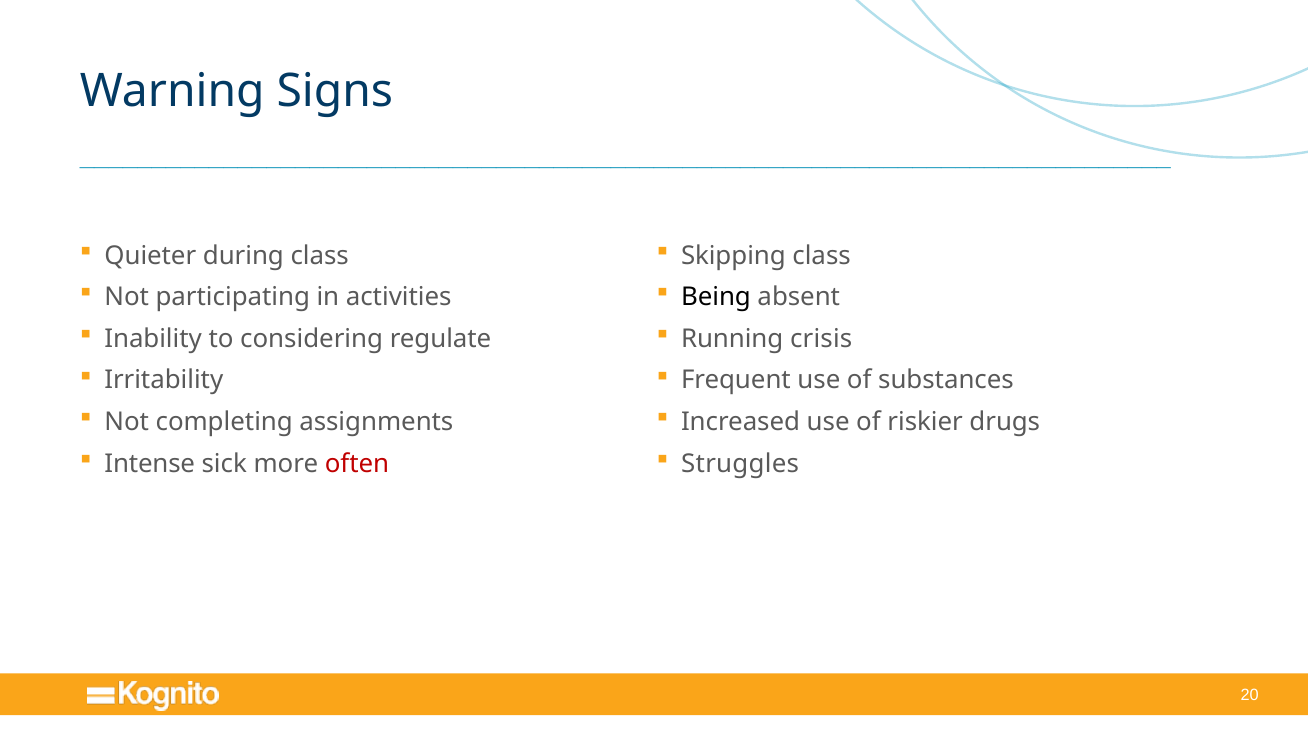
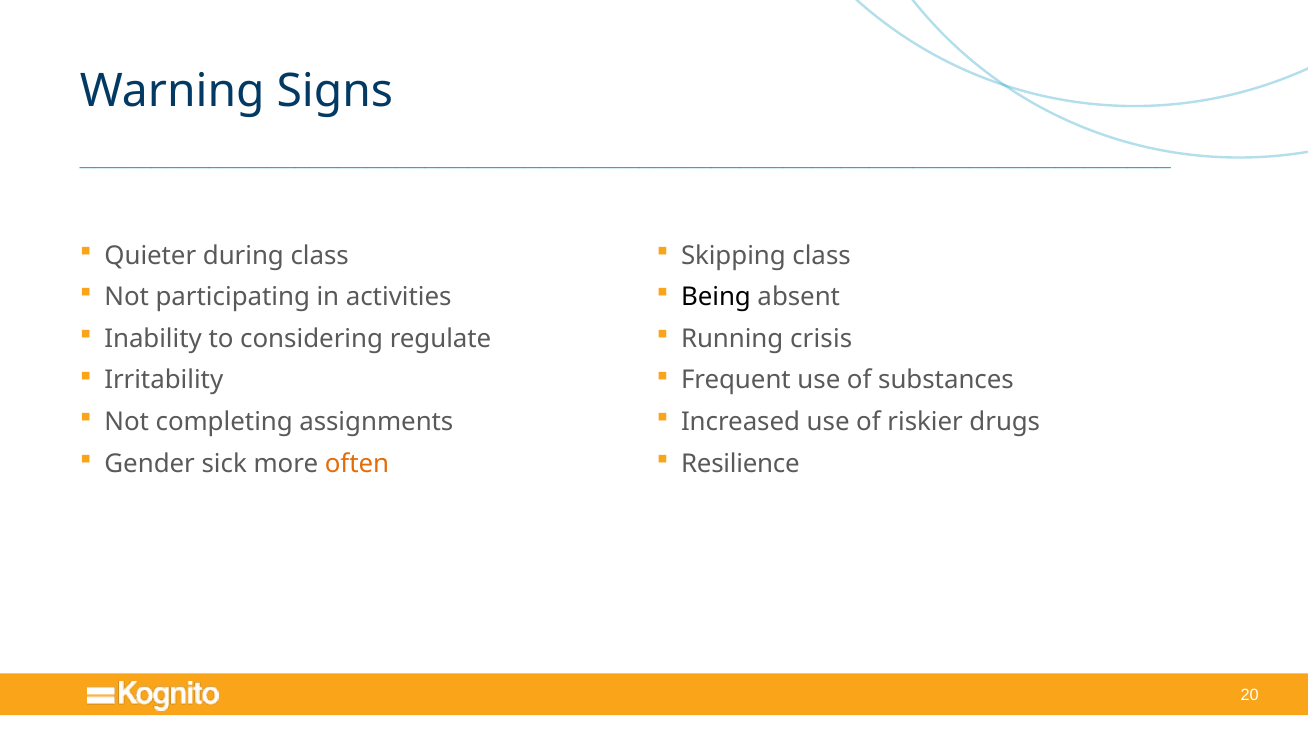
Intense: Intense -> Gender
often colour: red -> orange
Struggles: Struggles -> Resilience
